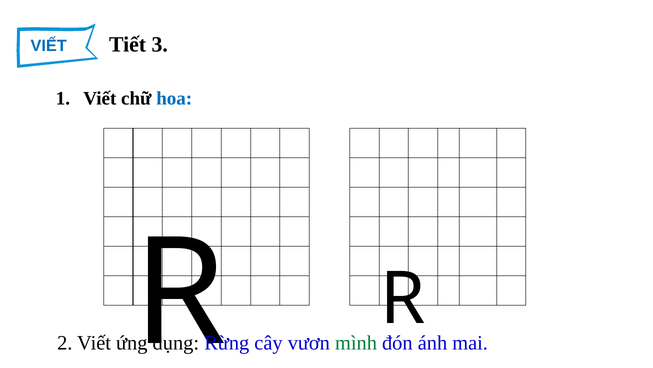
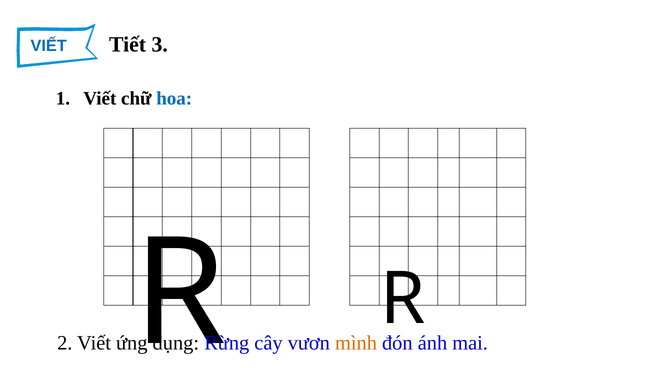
mình colour: green -> orange
